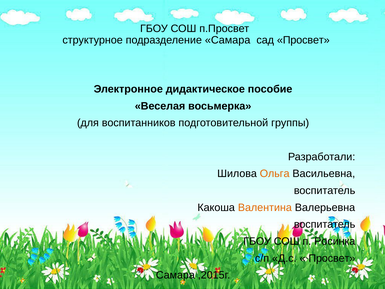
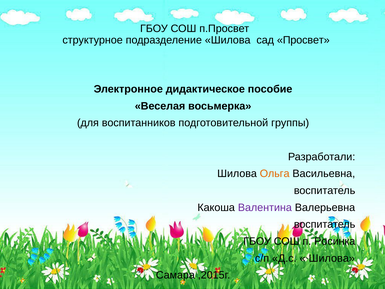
подразделение Самара: Самара -> Шилова
Валентина colour: orange -> purple
Просвет at (332, 258): Просвет -> Шилова
